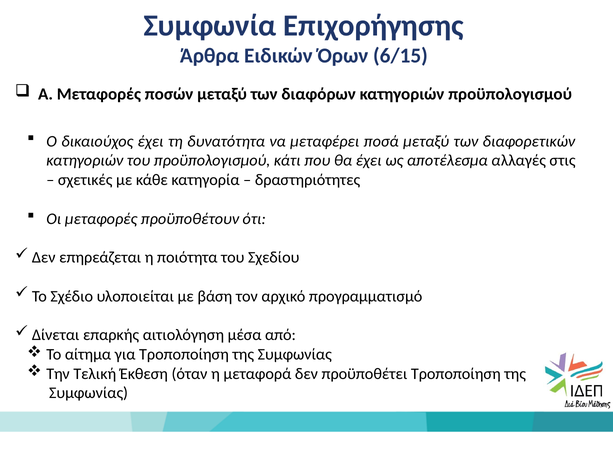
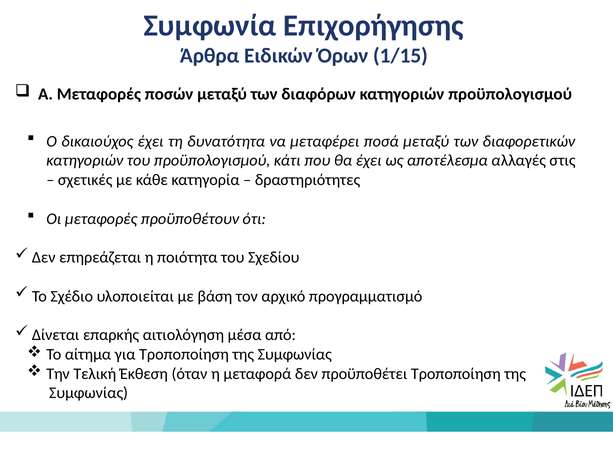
6/15: 6/15 -> 1/15
